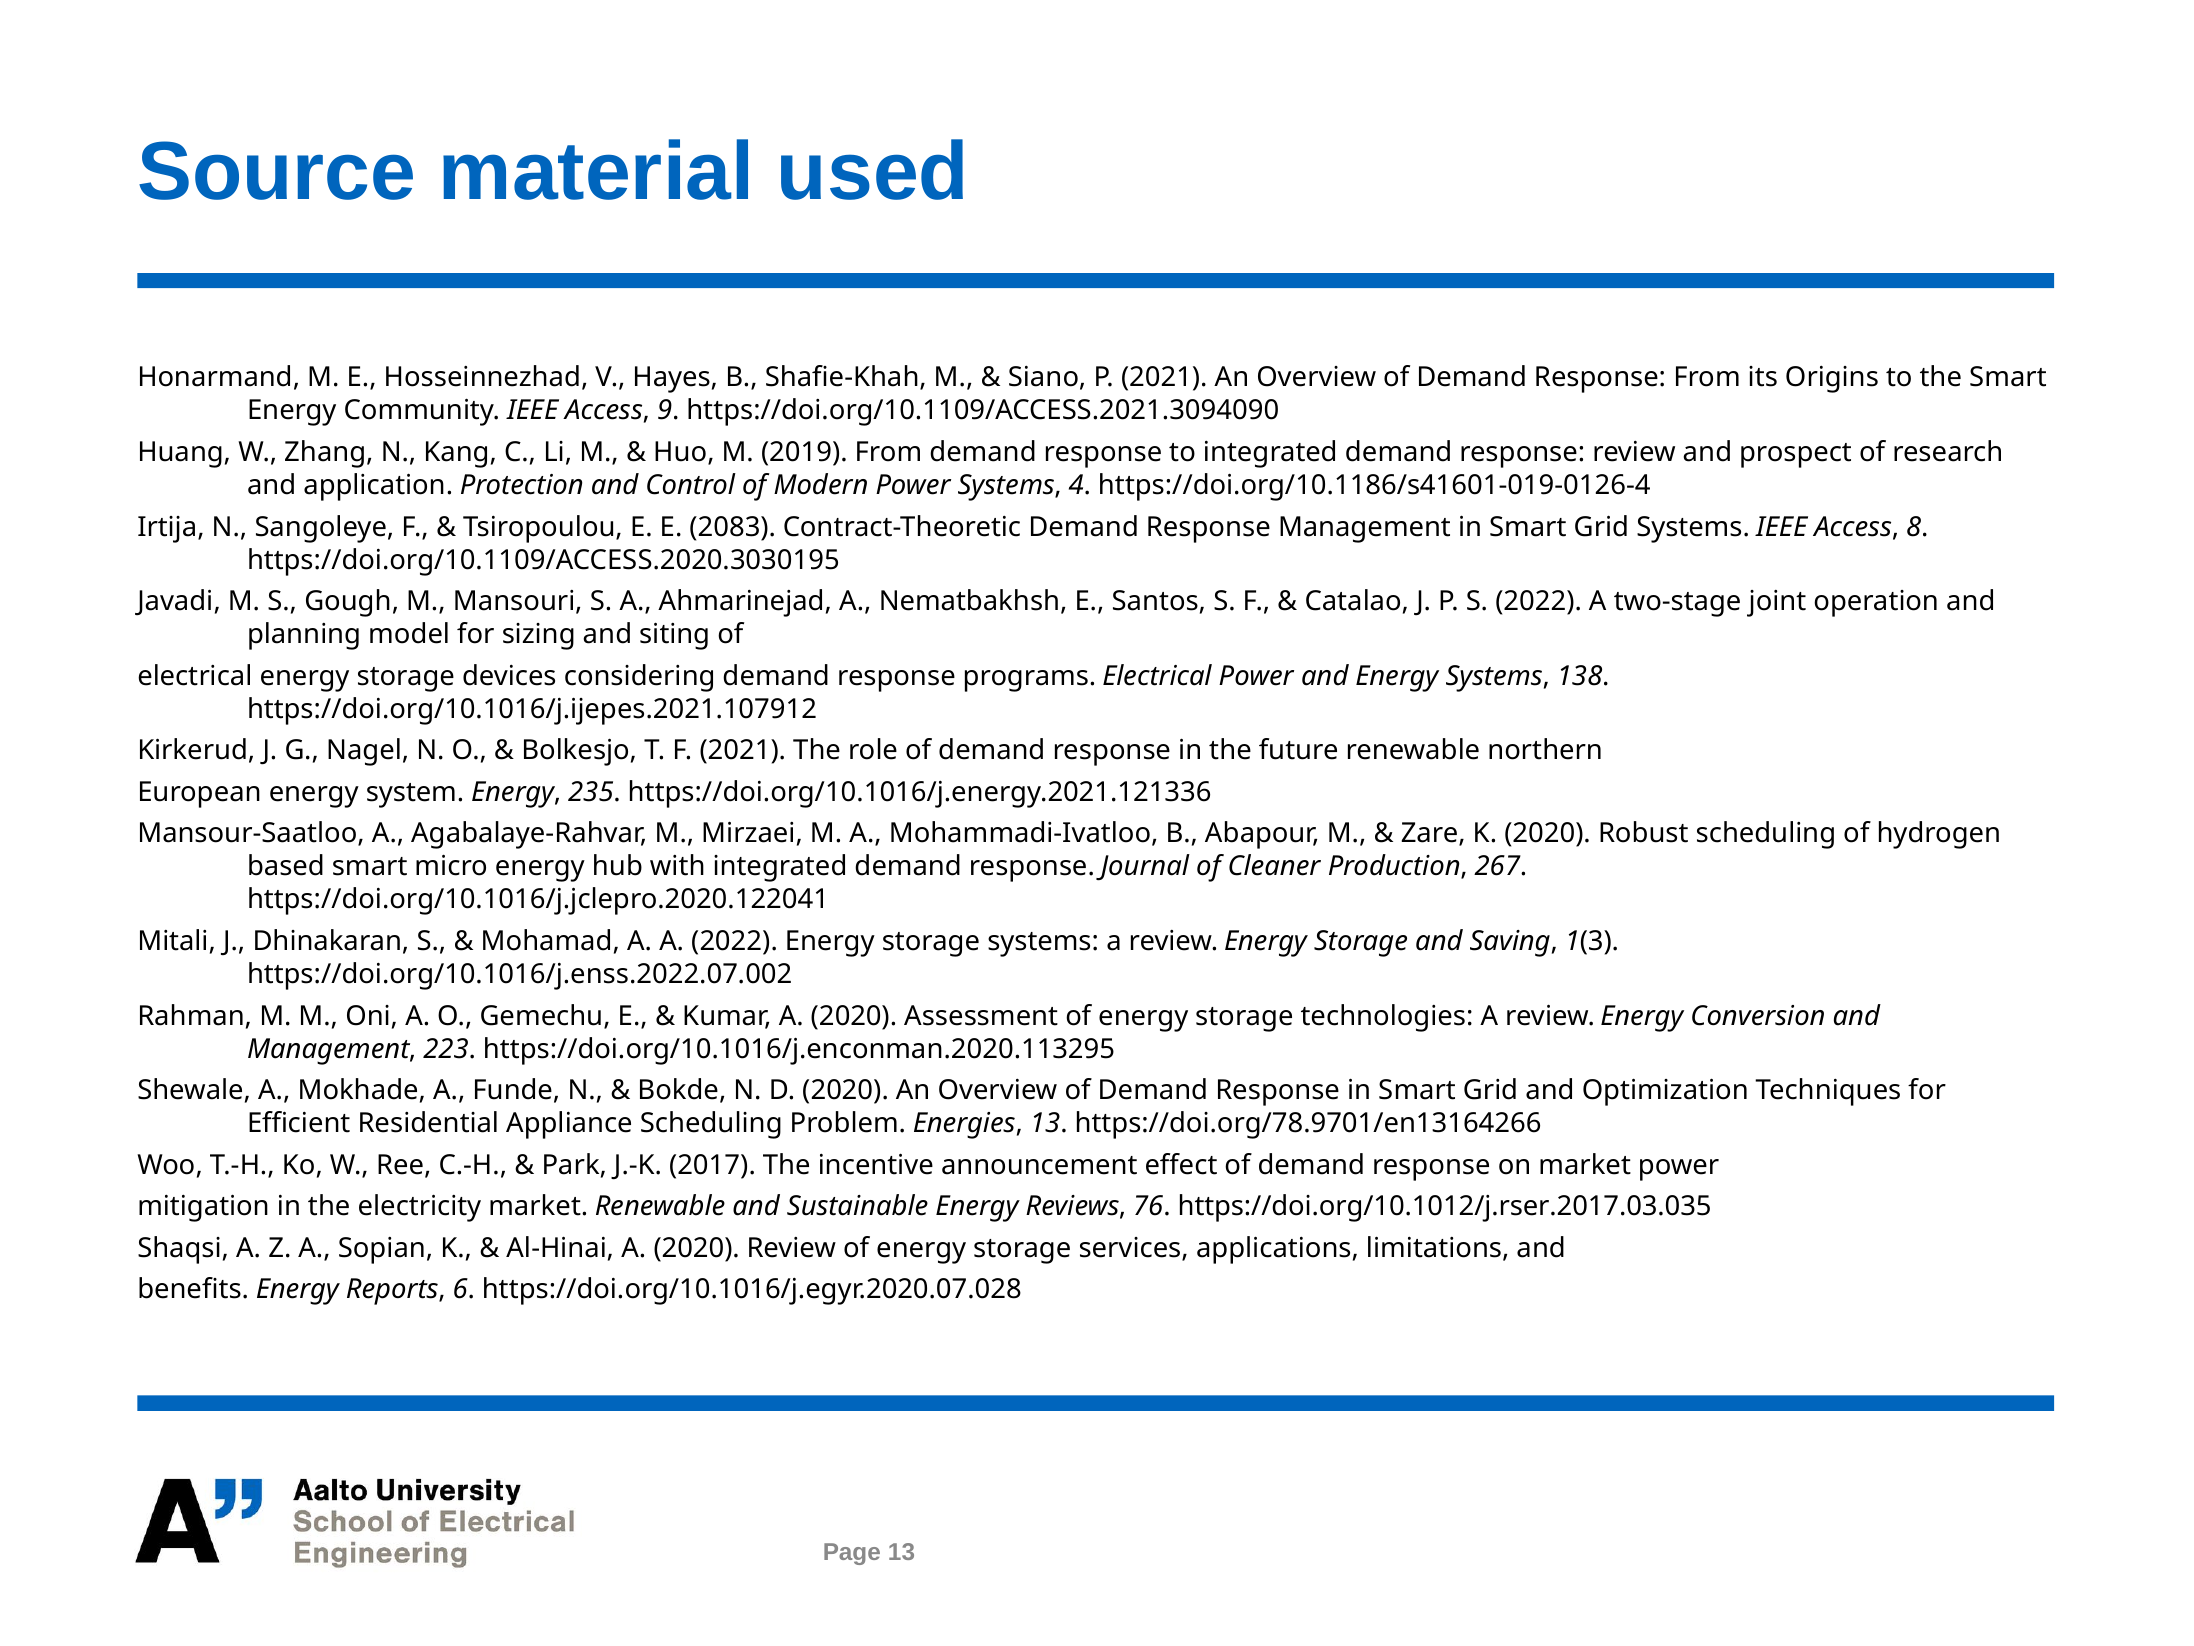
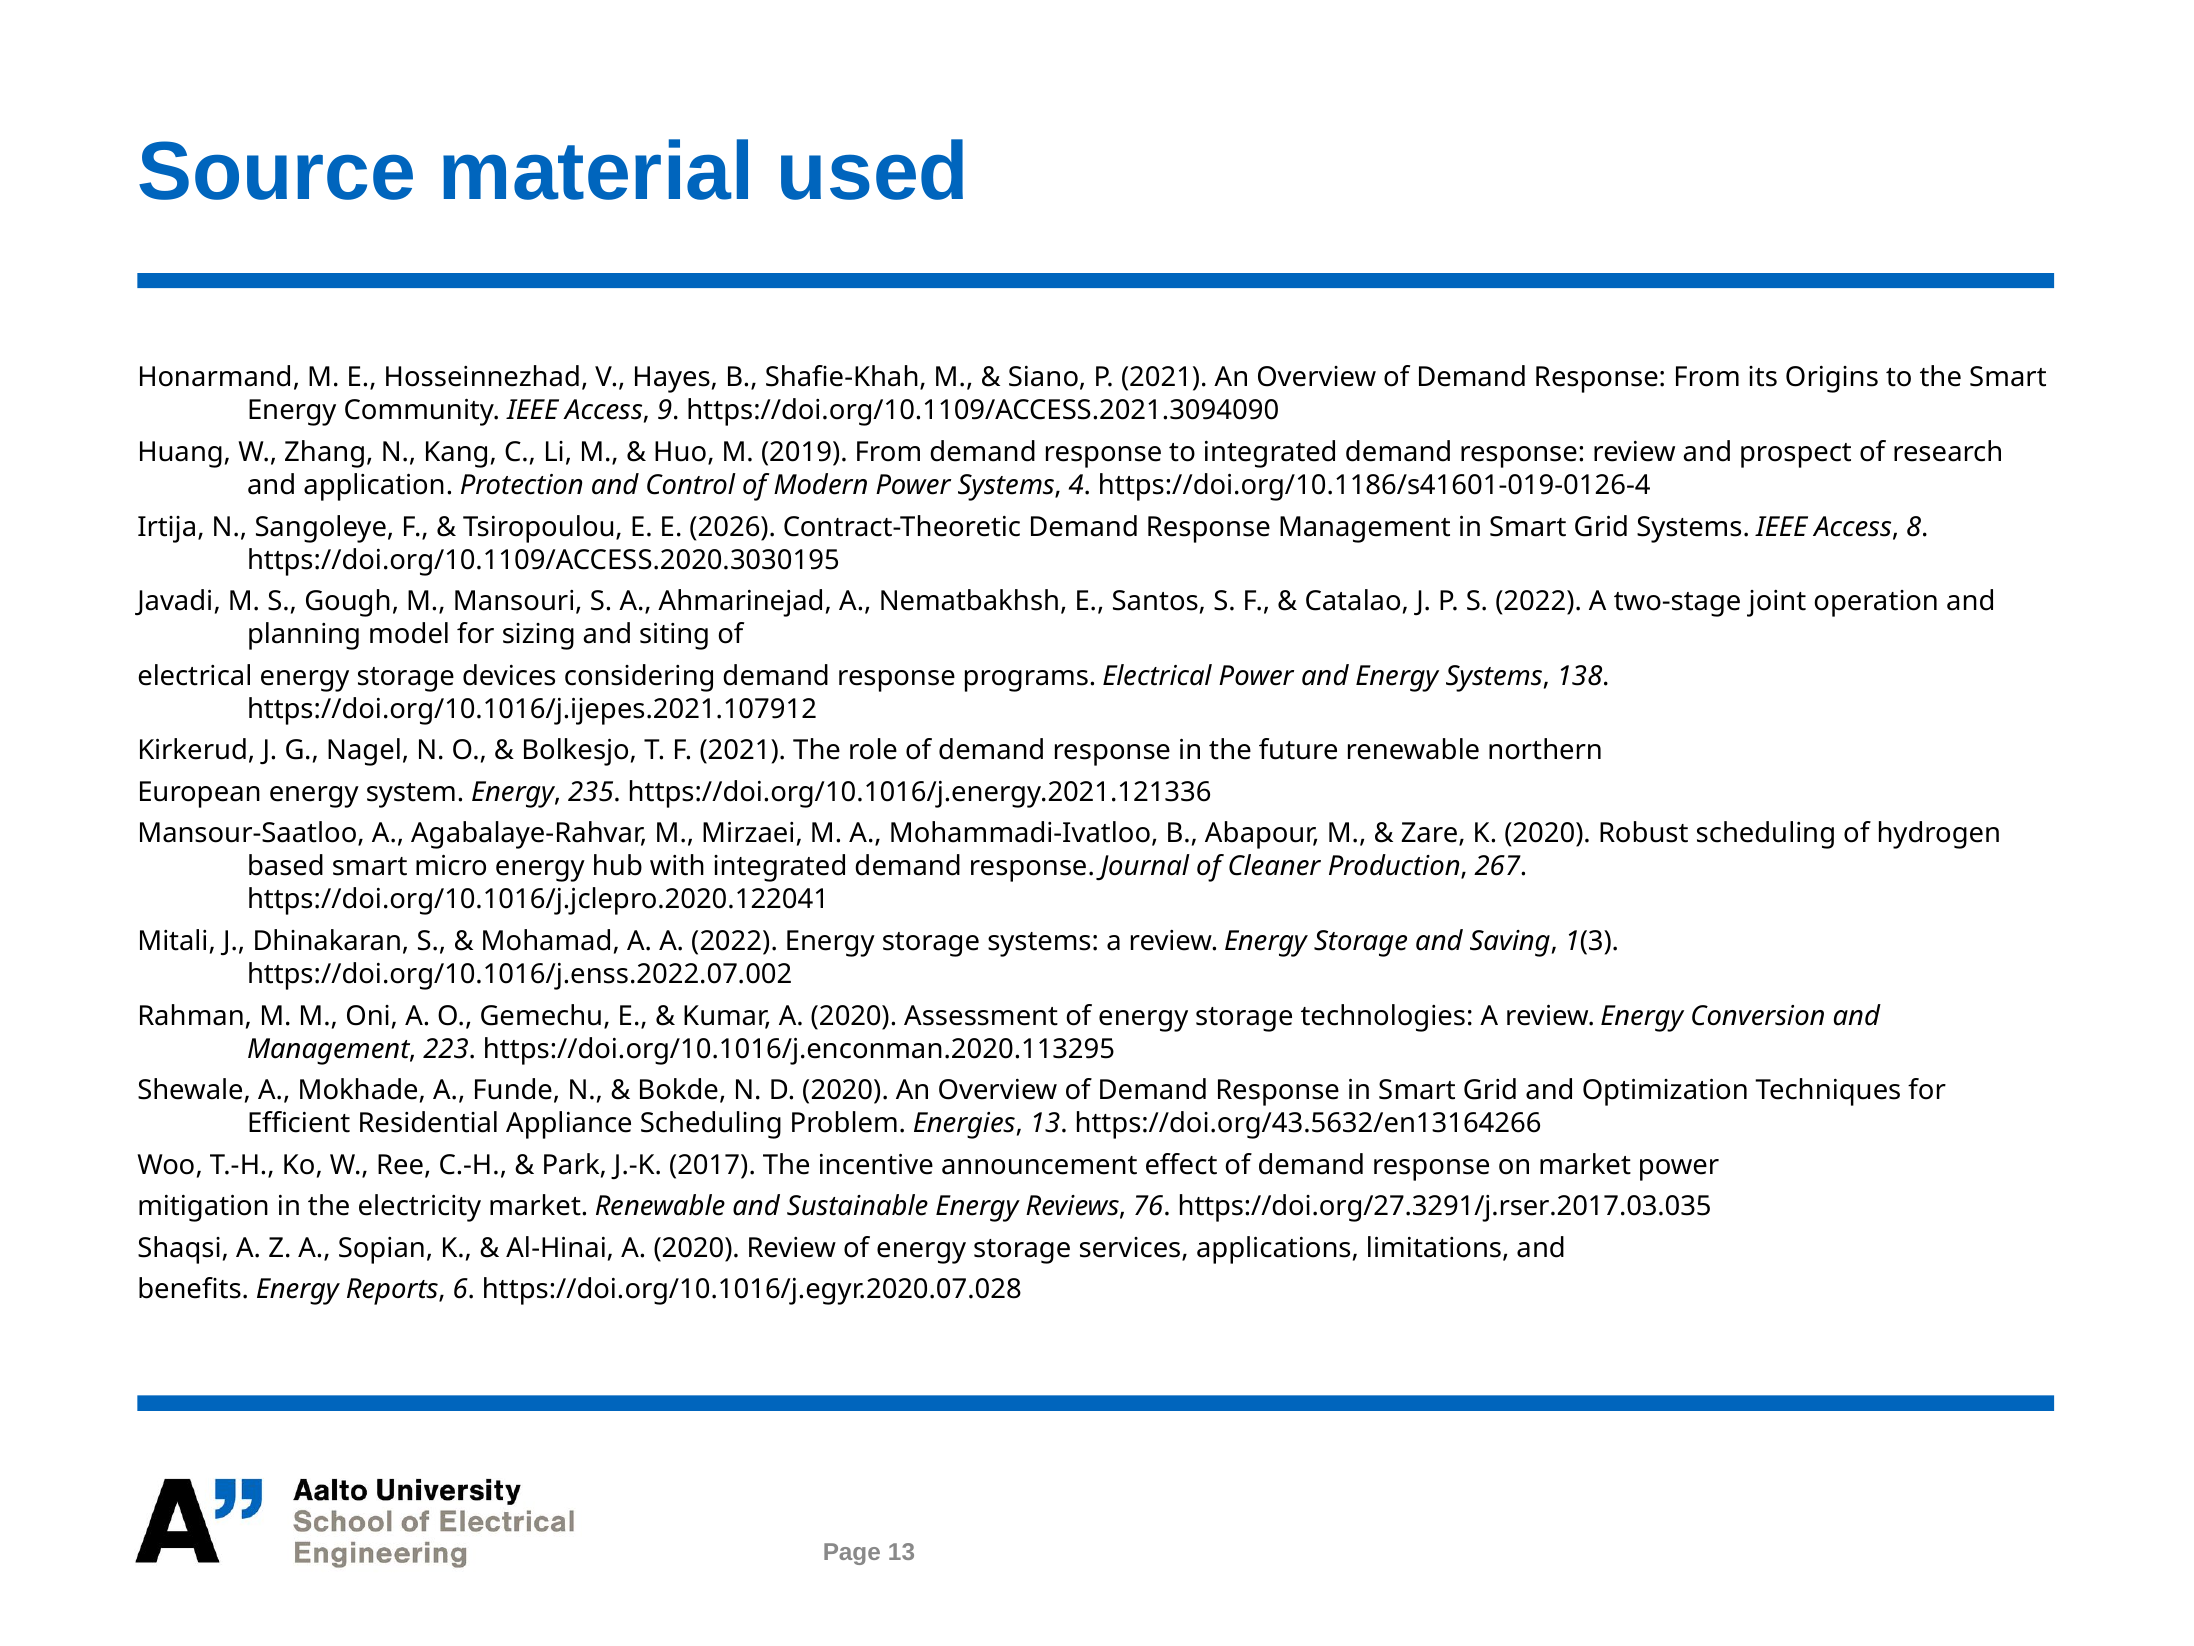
2083: 2083 -> 2026
https://doi.org/78.9701/en13164266: https://doi.org/78.9701/en13164266 -> https://doi.org/43.5632/en13164266
https://doi.org/10.1012/j.rser.2017.03.035: https://doi.org/10.1012/j.rser.2017.03.035 -> https://doi.org/27.3291/j.rser.2017.03.035
